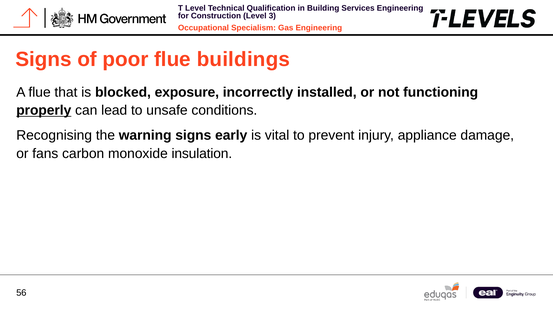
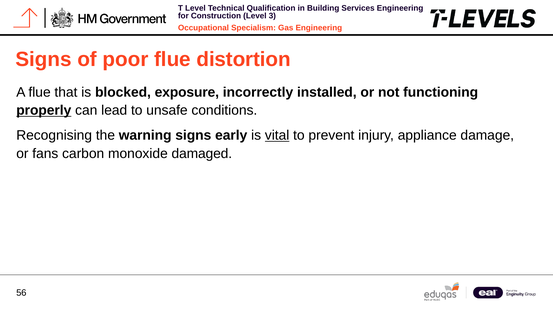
buildings: buildings -> distortion
vital underline: none -> present
insulation: insulation -> damaged
